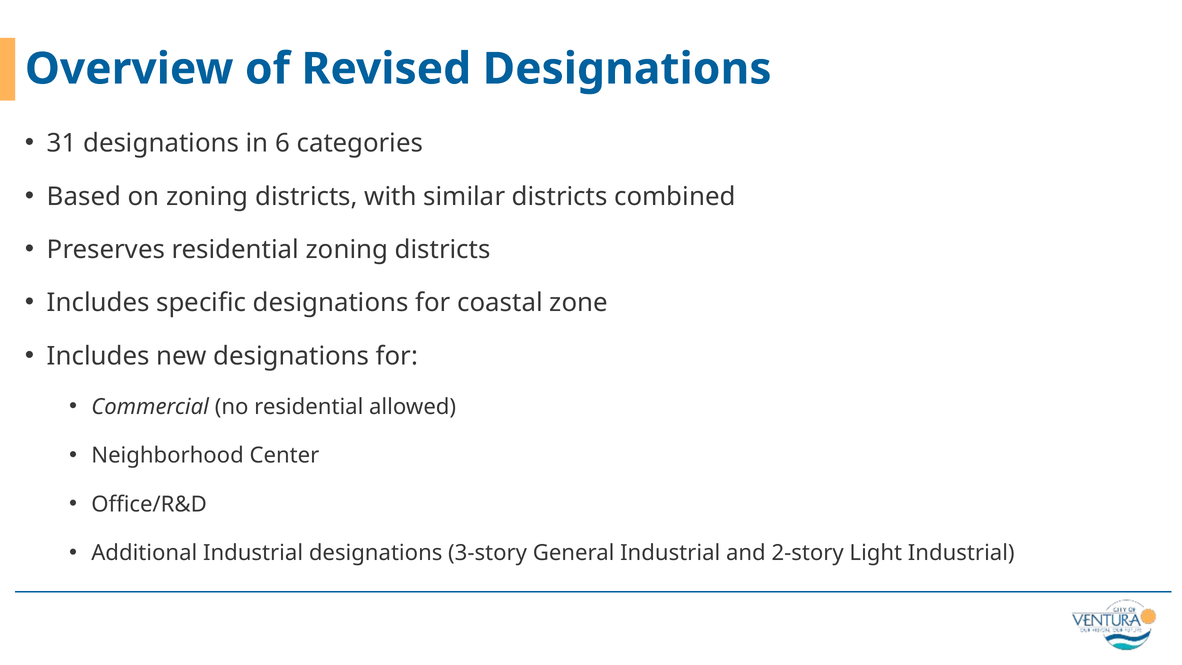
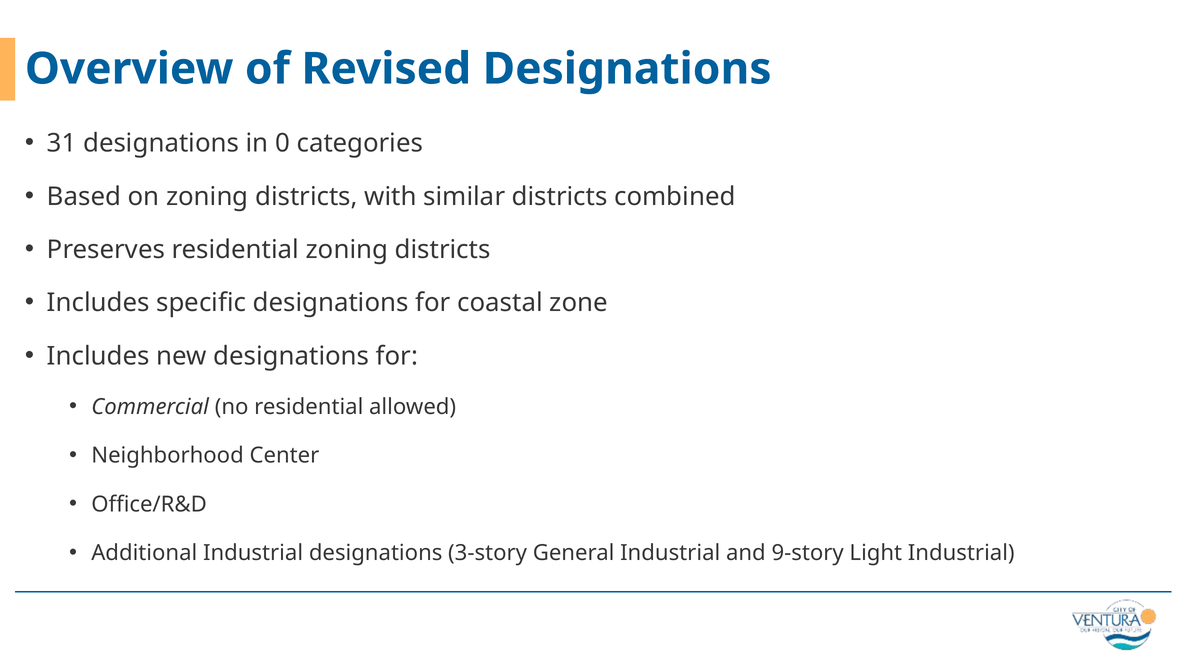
6: 6 -> 0
2-story: 2-story -> 9-story
